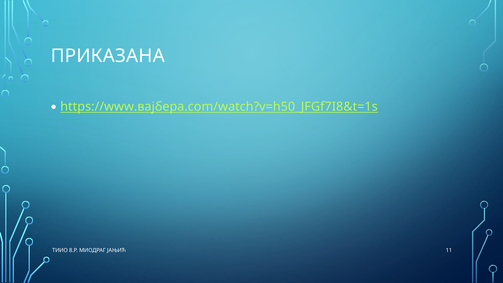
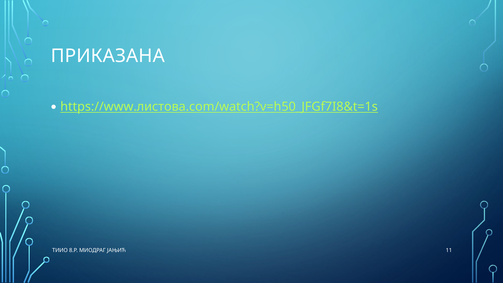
https://www.вајбера.com/watch?v=h50_JFGf7I8&t=1s: https://www.вајбера.com/watch?v=h50_JFGf7I8&t=1s -> https://www.листова.com/watch?v=h50_JFGf7I8&t=1s
